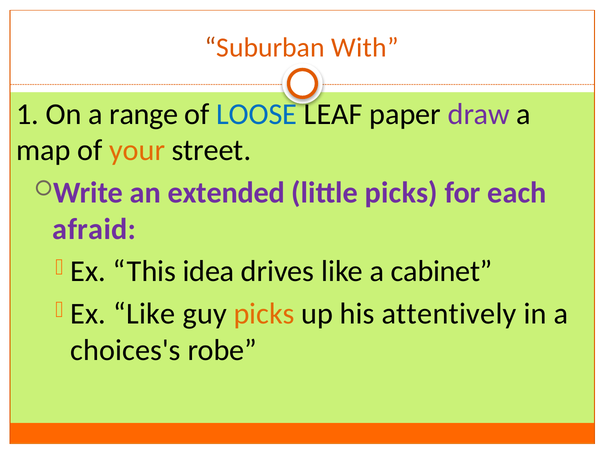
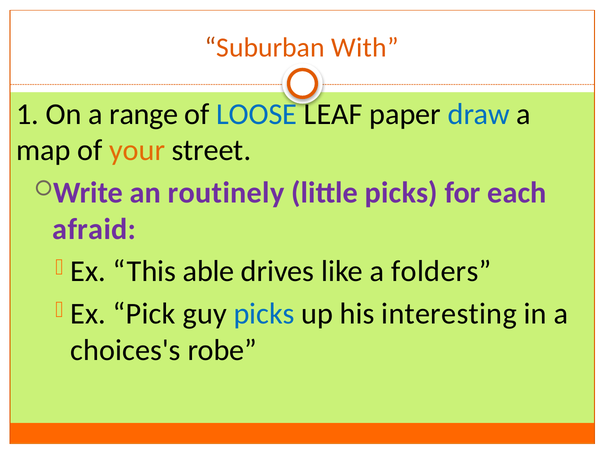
draw colour: purple -> blue
extended: extended -> routinely
idea: idea -> able
cabinet: cabinet -> folders
Ex Like: Like -> Pick
picks at (264, 314) colour: orange -> blue
attentively: attentively -> interesting
